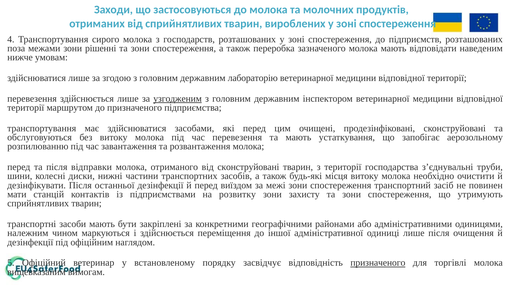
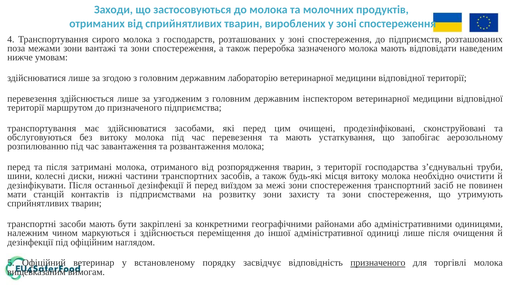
рішенні: рішенні -> вантажі
узгодженим underline: present -> none
відправки: відправки -> затримані
від сконструйовані: сконструйовані -> розпорядження
